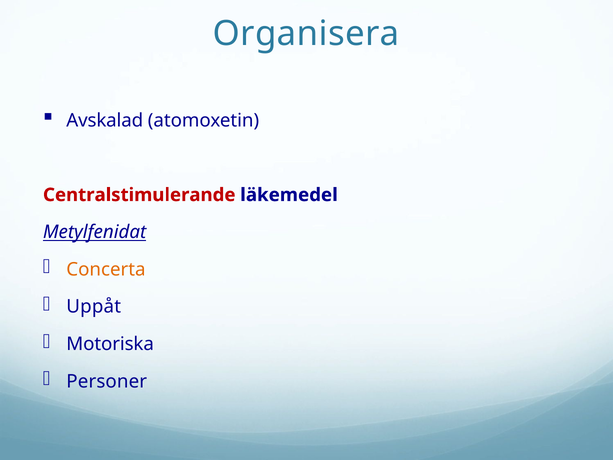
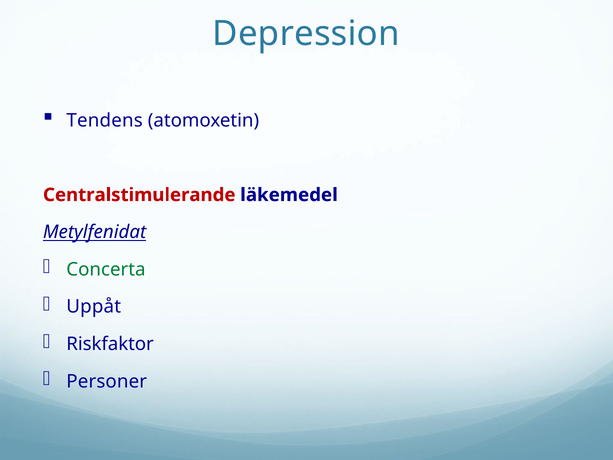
Organisera: Organisera -> Depression
Avskalad: Avskalad -> Tendens
Concerta colour: orange -> green
Motoriska: Motoriska -> Riskfaktor
